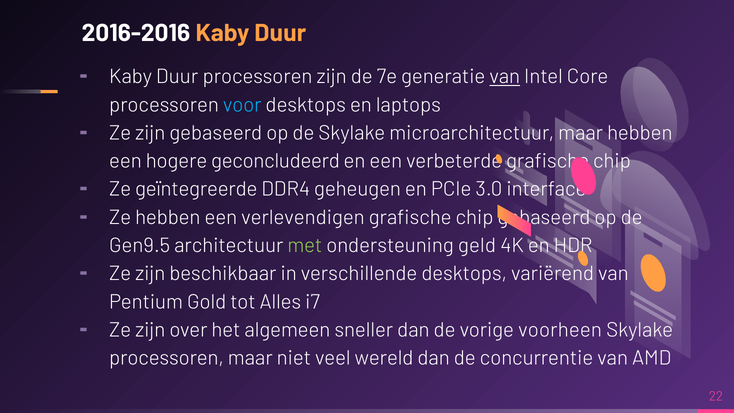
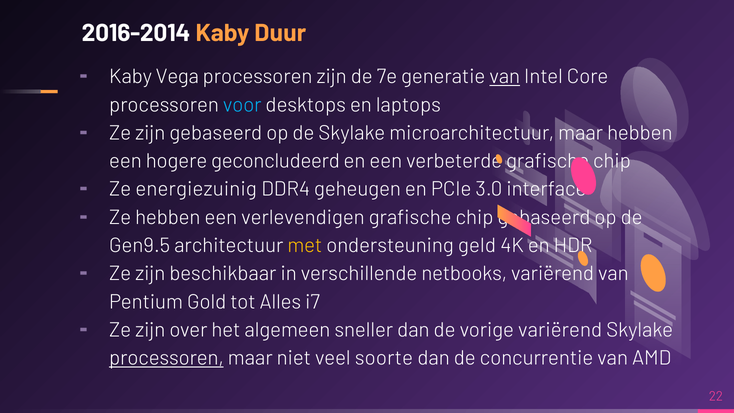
2016-2016: 2016-2016 -> 2016-2014
Duur at (177, 77): Duur -> Vega
geïntegreerde: geïntegreerde -> energiezuinig
met colour: light green -> yellow
verschillende desktops: desktops -> netbooks
vorige voorheen: voorheen -> variërend
processoren at (166, 358) underline: none -> present
wereld: wereld -> soorte
